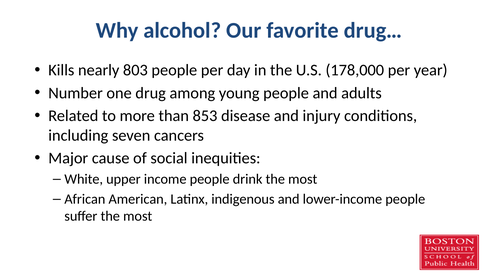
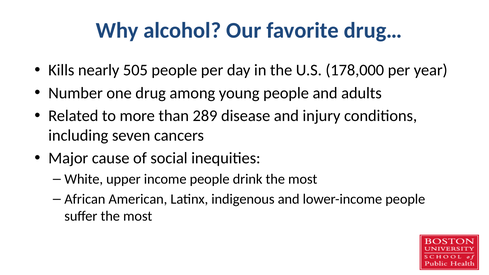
803: 803 -> 505
853: 853 -> 289
